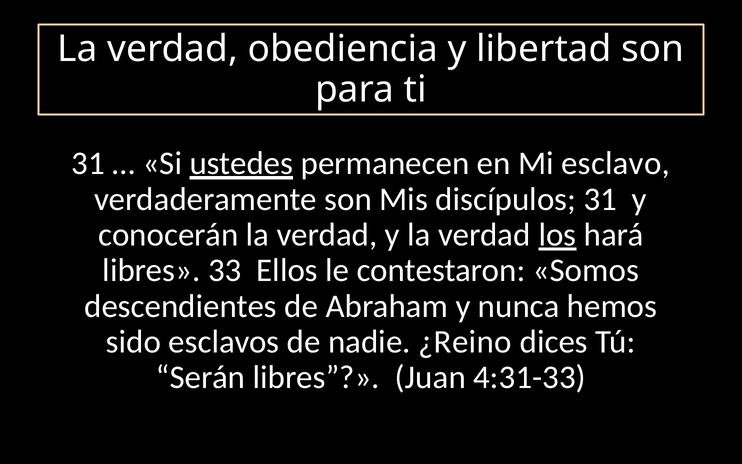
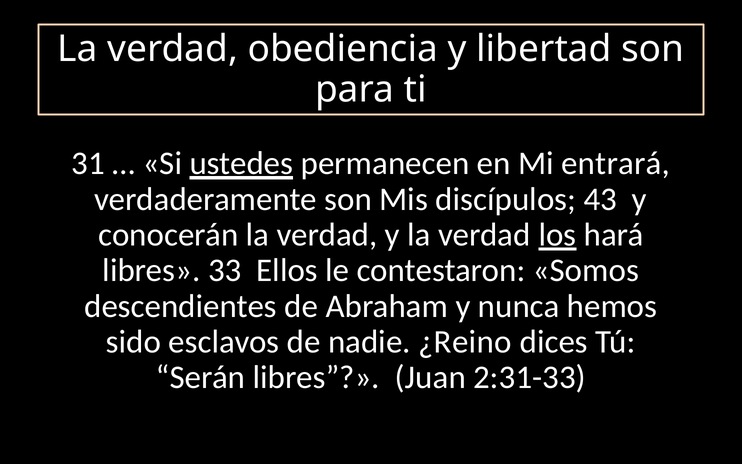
esclavo: esclavo -> entrará
discípulos 31: 31 -> 43
4:31-33: 4:31-33 -> 2:31-33
